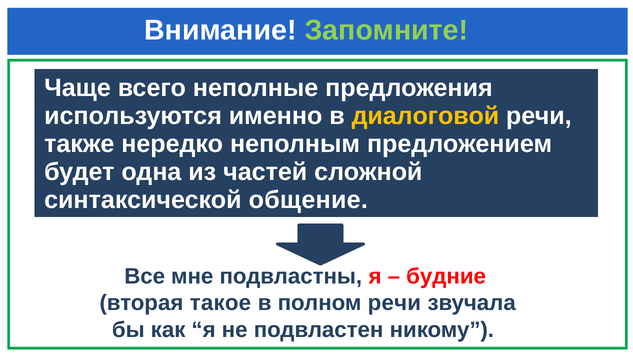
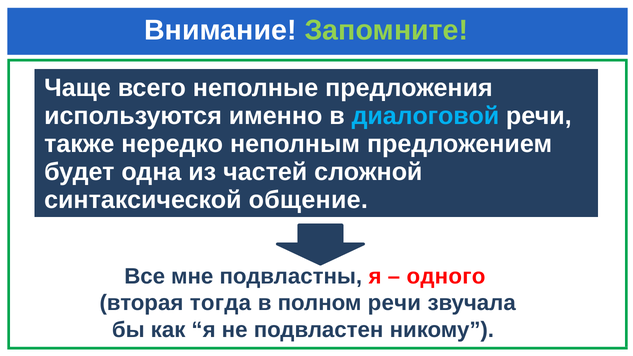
диалоговой colour: yellow -> light blue
будние: будние -> одного
такое: такое -> тогда
